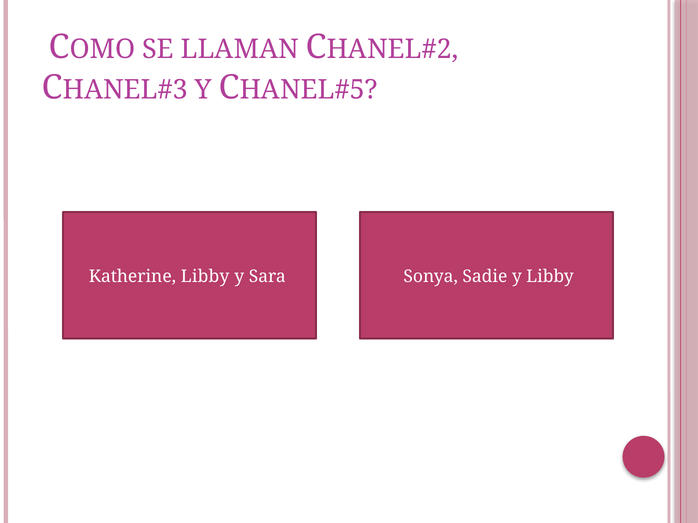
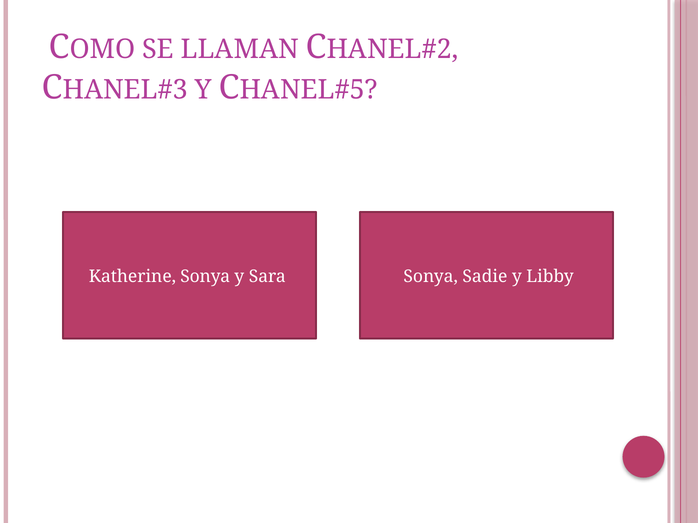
Katherine Libby: Libby -> Sonya
